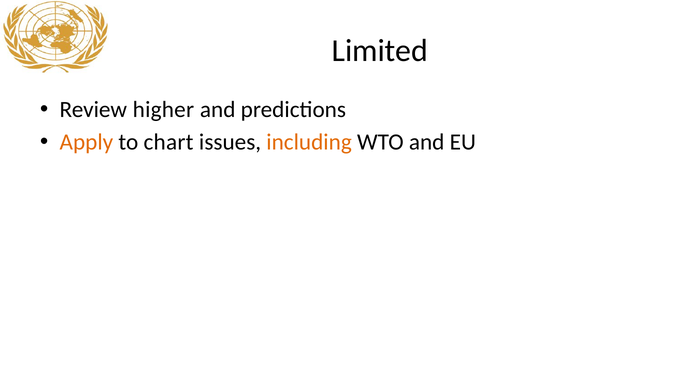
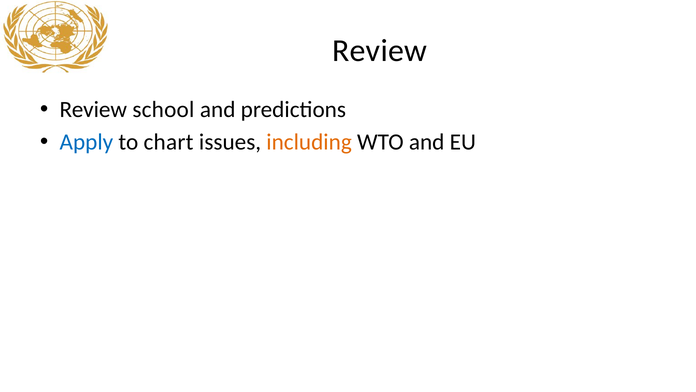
Limited at (380, 51): Limited -> Review
higher: higher -> school
Apply colour: orange -> blue
